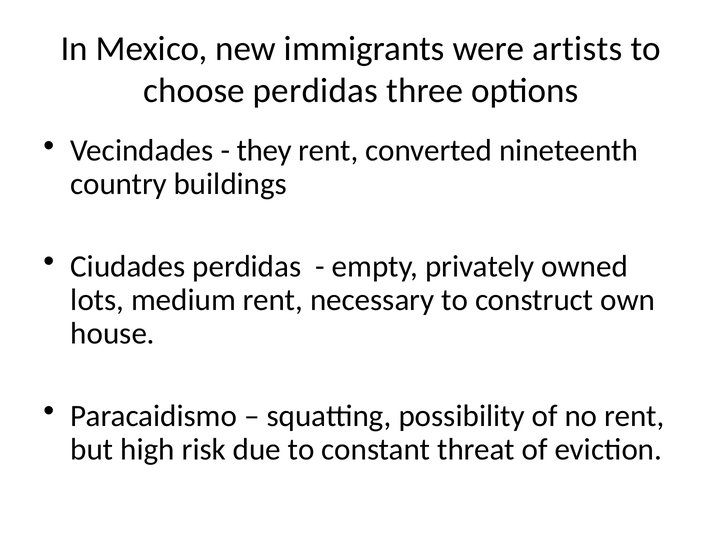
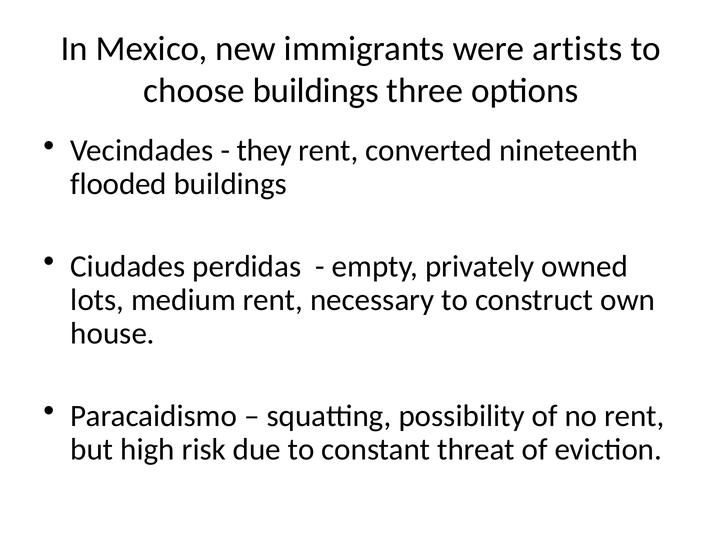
choose perdidas: perdidas -> buildings
country: country -> flooded
